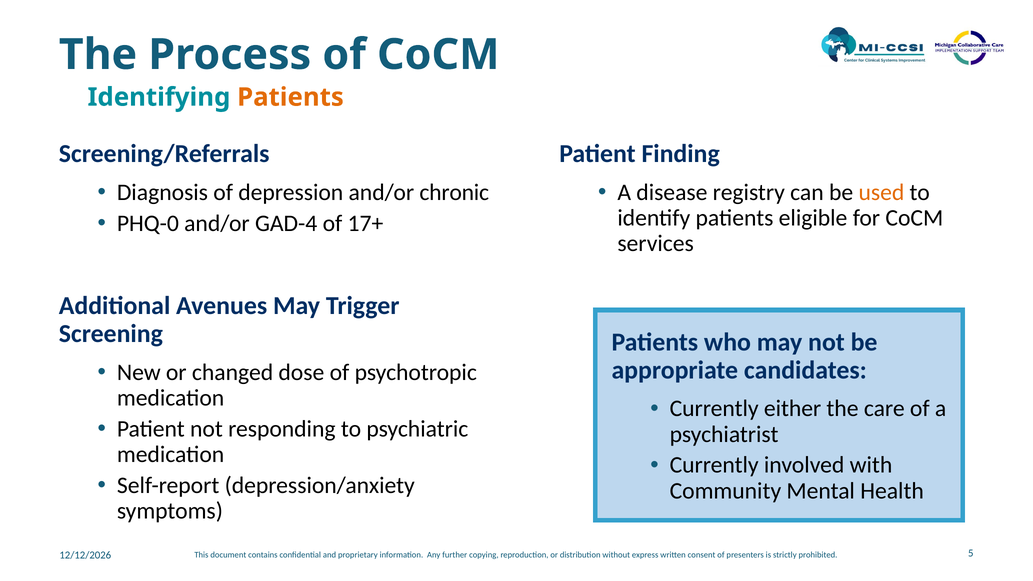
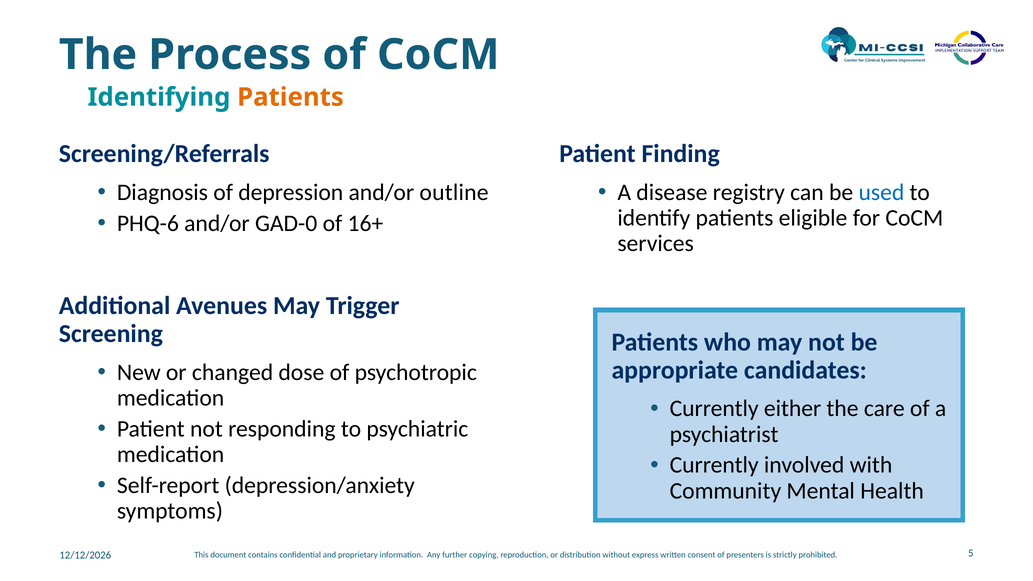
chronic: chronic -> outline
used colour: orange -> blue
PHQ-0: PHQ-0 -> PHQ-6
GAD-4: GAD-4 -> GAD-0
17+: 17+ -> 16+
